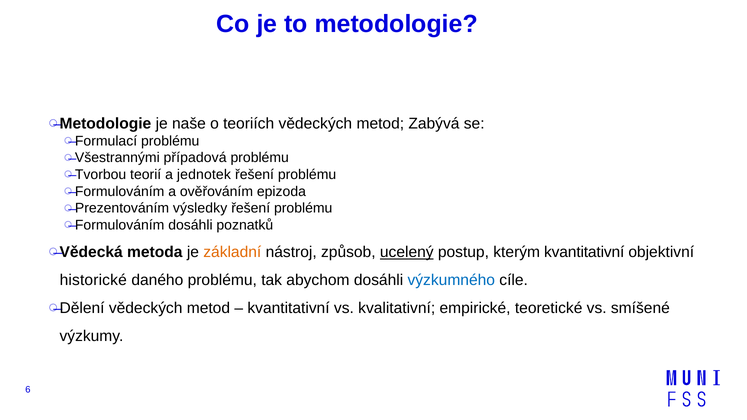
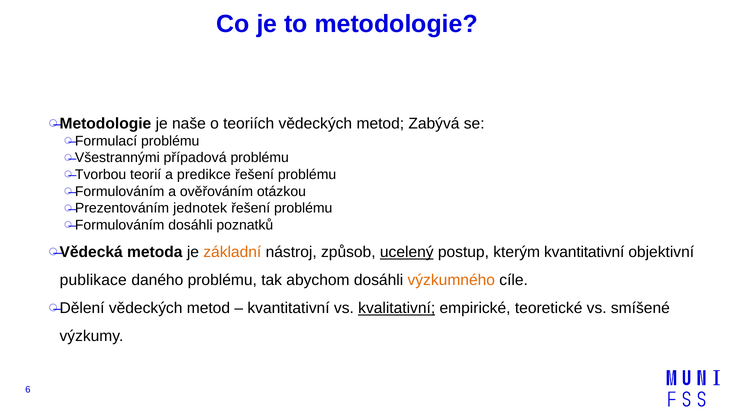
jednotek: jednotek -> predikce
epizoda: epizoda -> otázkou
výsledky: výsledky -> jednotek
historické: historické -> publikace
výzkumného colour: blue -> orange
kvalitativní underline: none -> present
